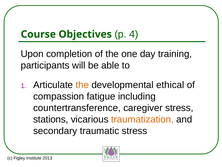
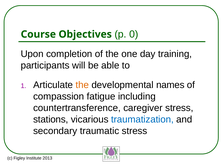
4: 4 -> 0
ethical: ethical -> names
traumatization colour: orange -> blue
